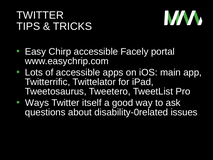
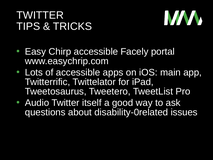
Ways: Ways -> Audio
